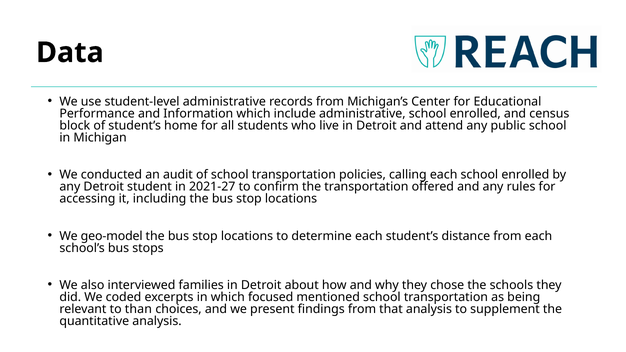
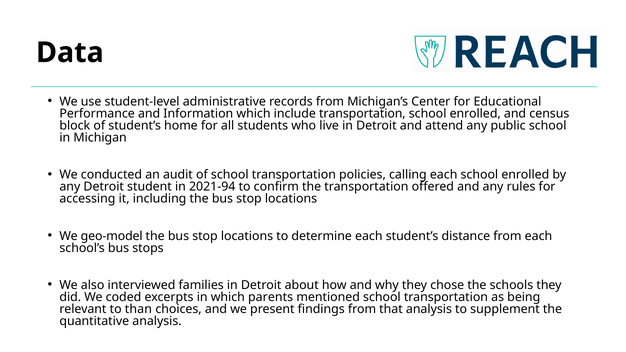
include administrative: administrative -> transportation
2021-27: 2021-27 -> 2021-94
focused: focused -> parents
